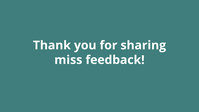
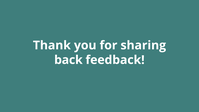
miss: miss -> back
